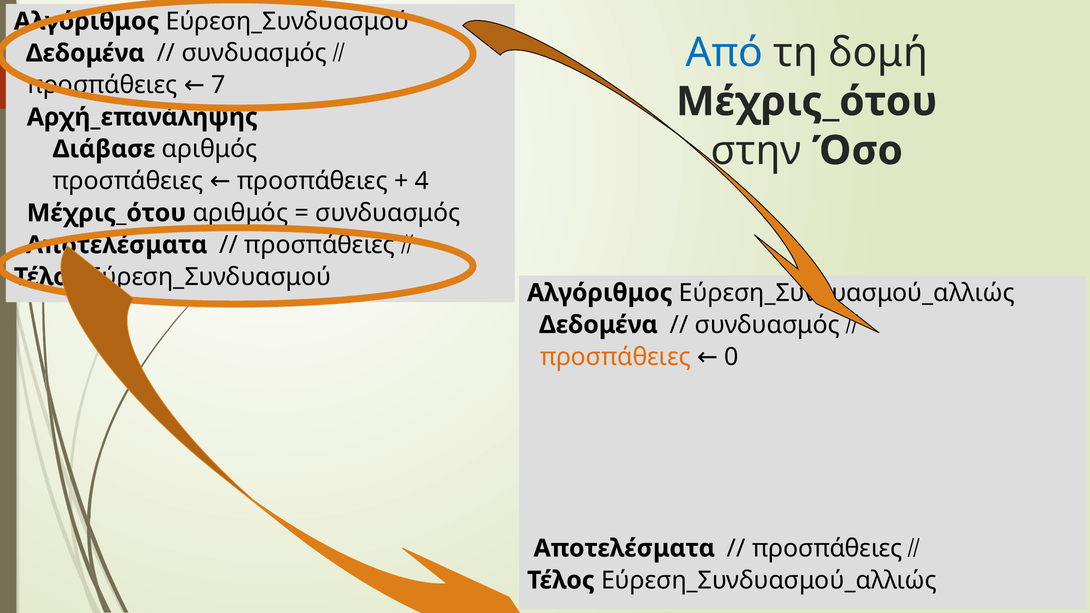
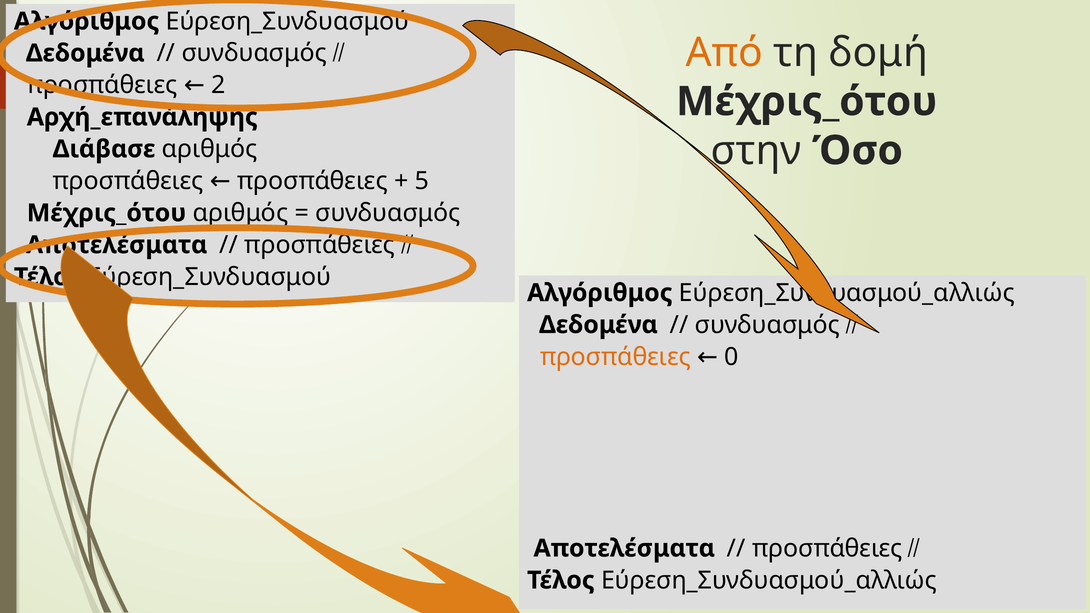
Από colour: blue -> orange
7: 7 -> 2
4: 4 -> 5
